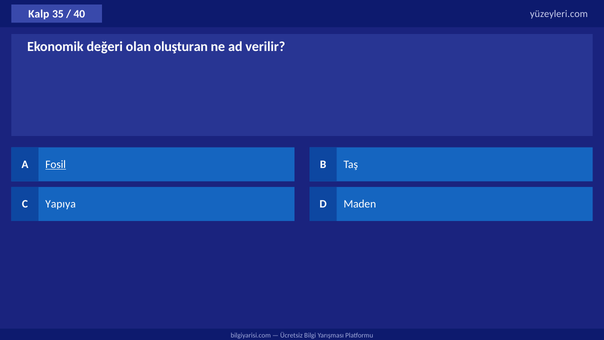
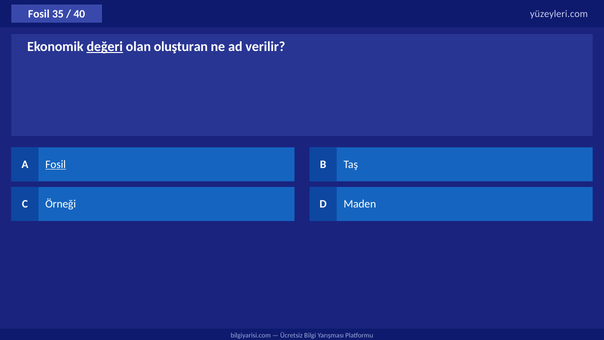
Kalp at (39, 14): Kalp -> Fosil
değeri underline: none -> present
Yapıya: Yapıya -> Örneği
